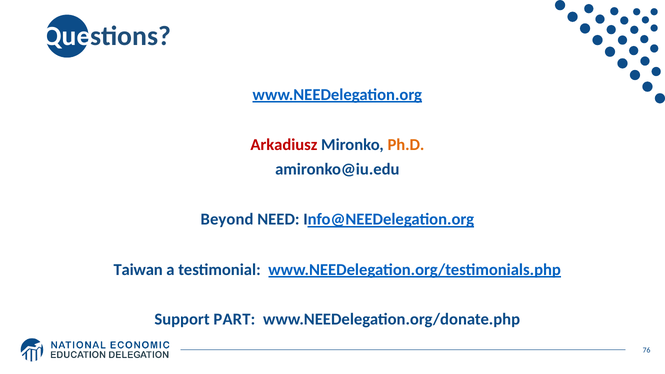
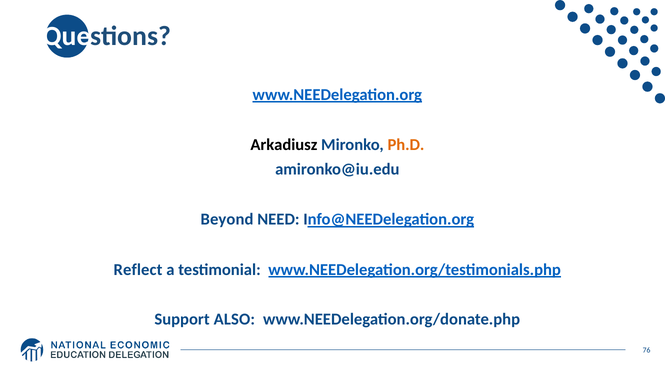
Arkadiusz colour: red -> black
Taiwan: Taiwan -> Reflect
PART: PART -> ALSO
